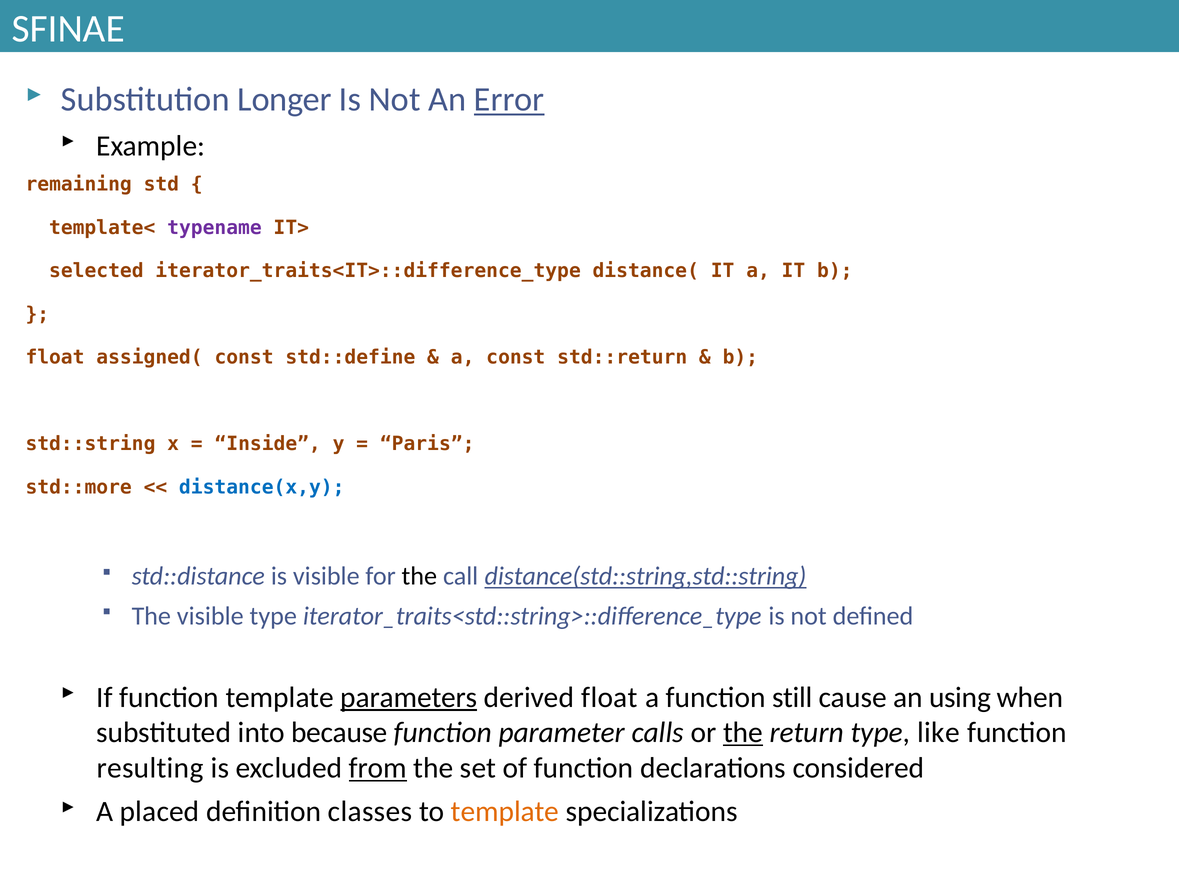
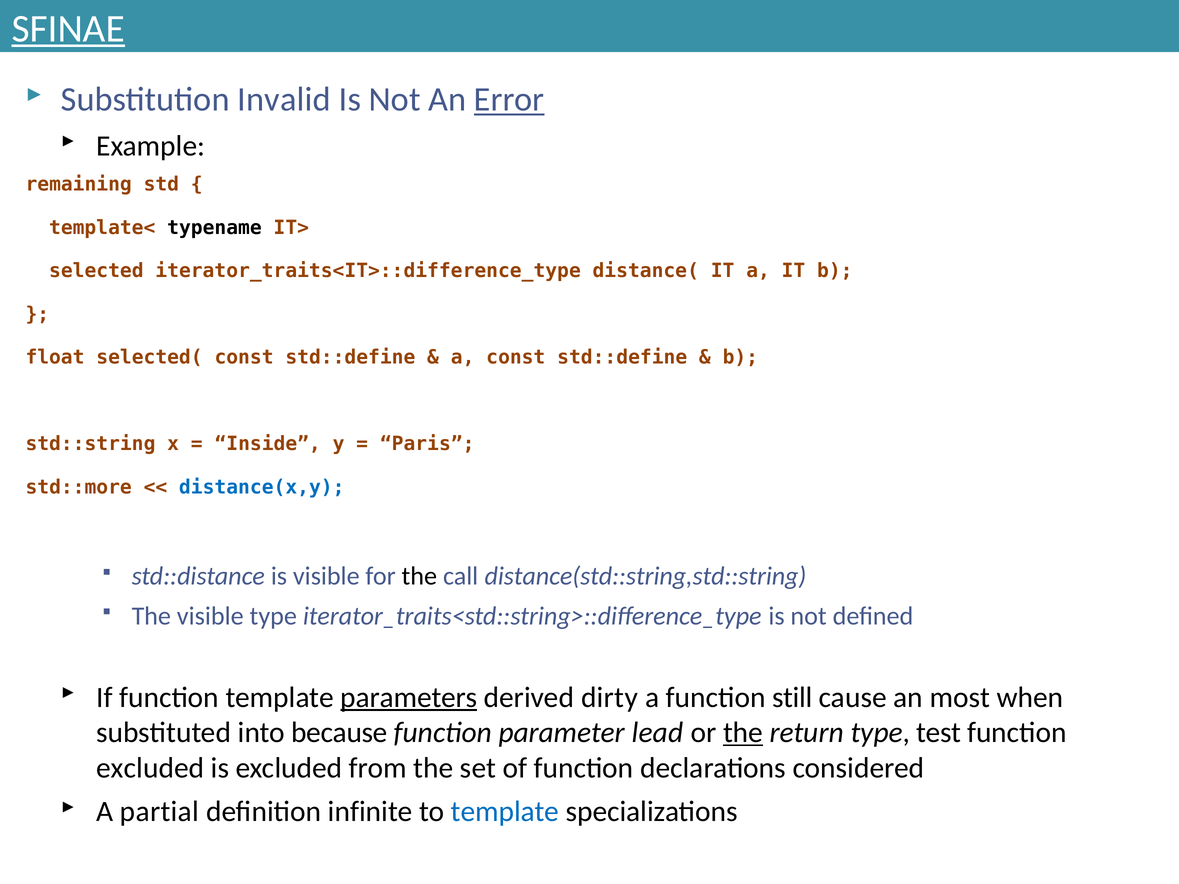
SFINAE underline: none -> present
Longer: Longer -> Invalid
typename colour: purple -> black
assigned(: assigned( -> selected(
a const std::return: std::return -> std::define
distance(std::string,std::string underline: present -> none
derived float: float -> dirty
using: using -> most
calls: calls -> lead
like: like -> test
resulting at (150, 768): resulting -> excluded
from underline: present -> none
placed: placed -> partial
classes: classes -> infinite
template at (505, 812) colour: orange -> blue
